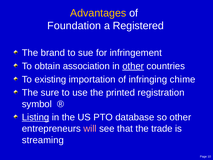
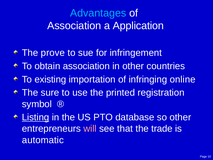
Advantages colour: yellow -> light blue
Foundation at (74, 26): Foundation -> Association
Registered: Registered -> Application
brand: brand -> prove
other at (133, 66) underline: present -> none
chime: chime -> online
streaming: streaming -> automatic
